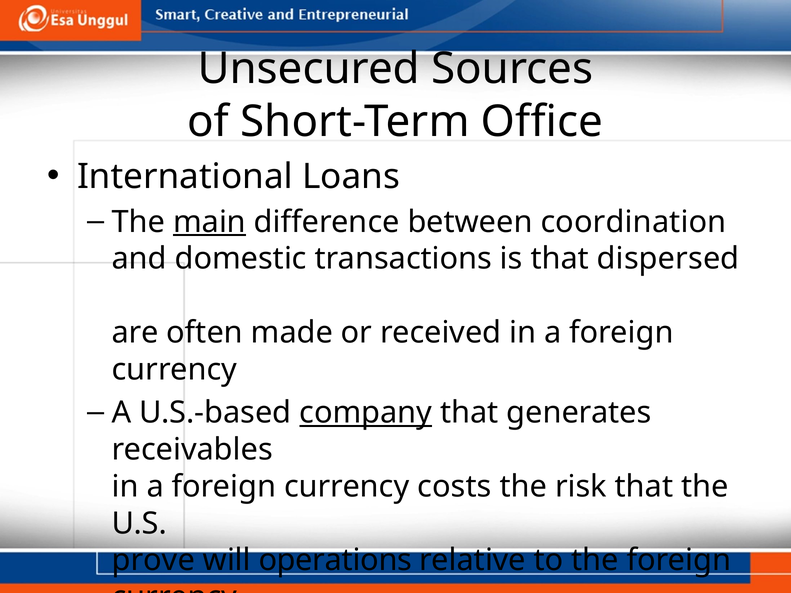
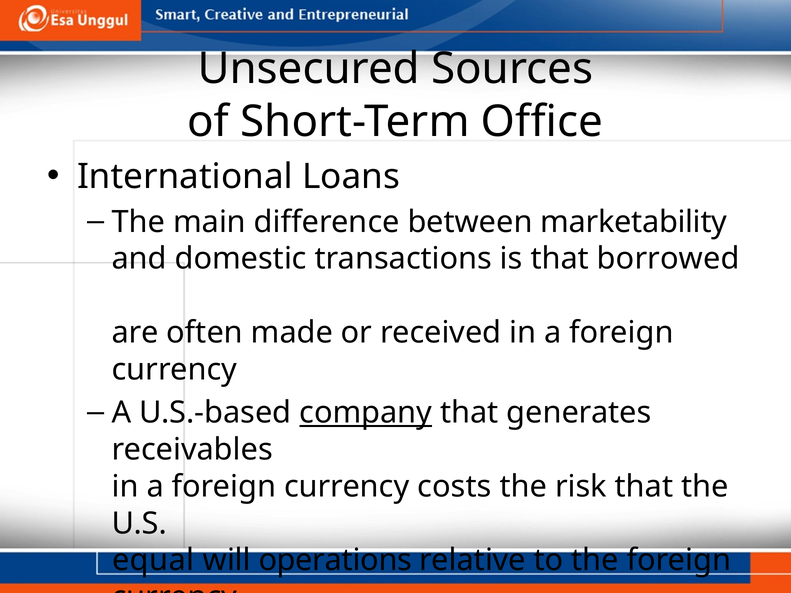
main underline: present -> none
coordination: coordination -> marketability
dispersed: dispersed -> borrowed
prove: prove -> equal
